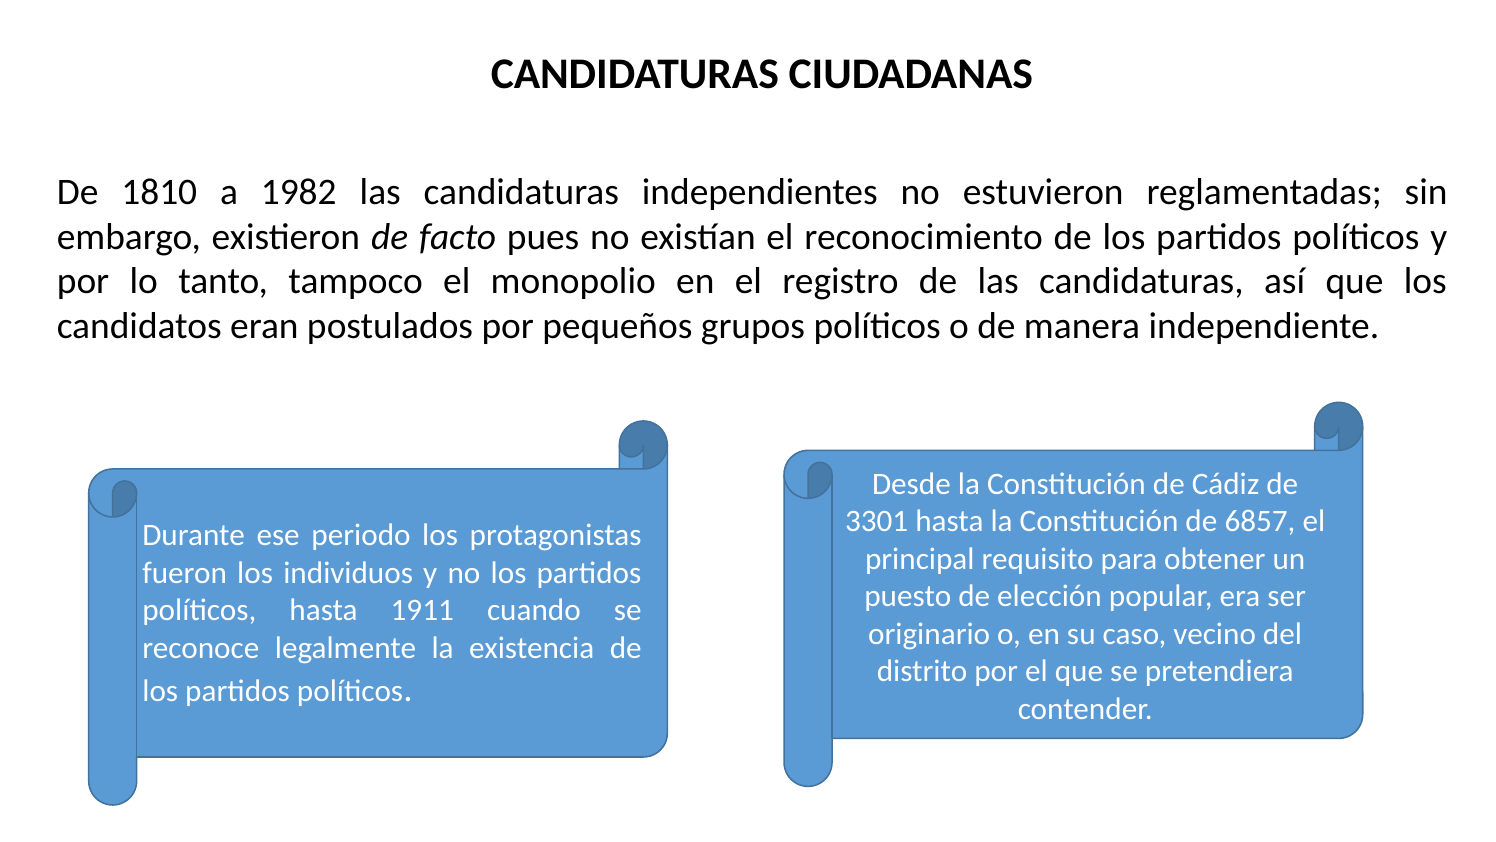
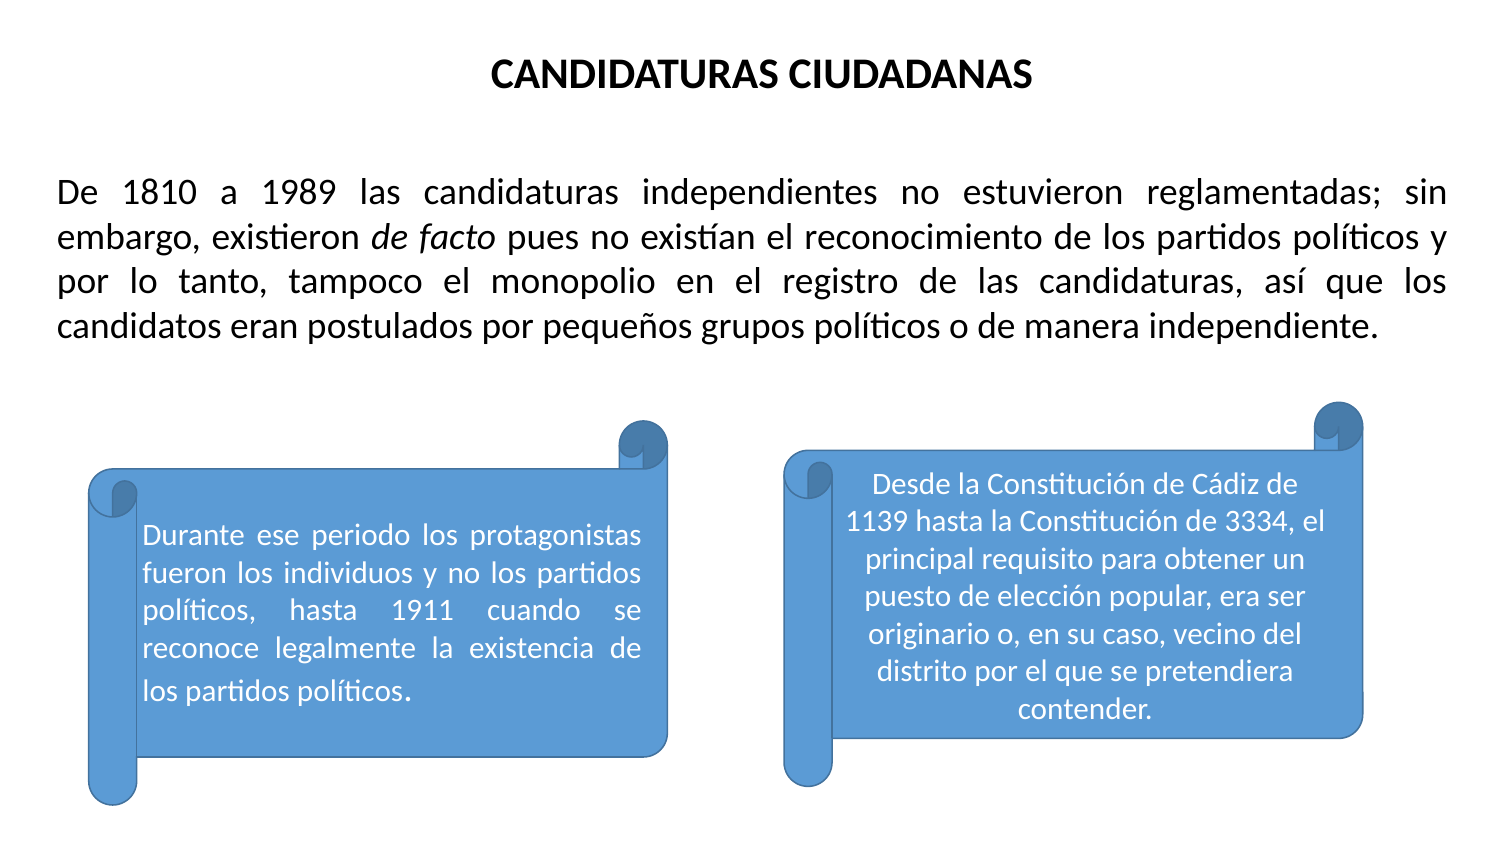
1982: 1982 -> 1989
3301: 3301 -> 1139
6857: 6857 -> 3334
